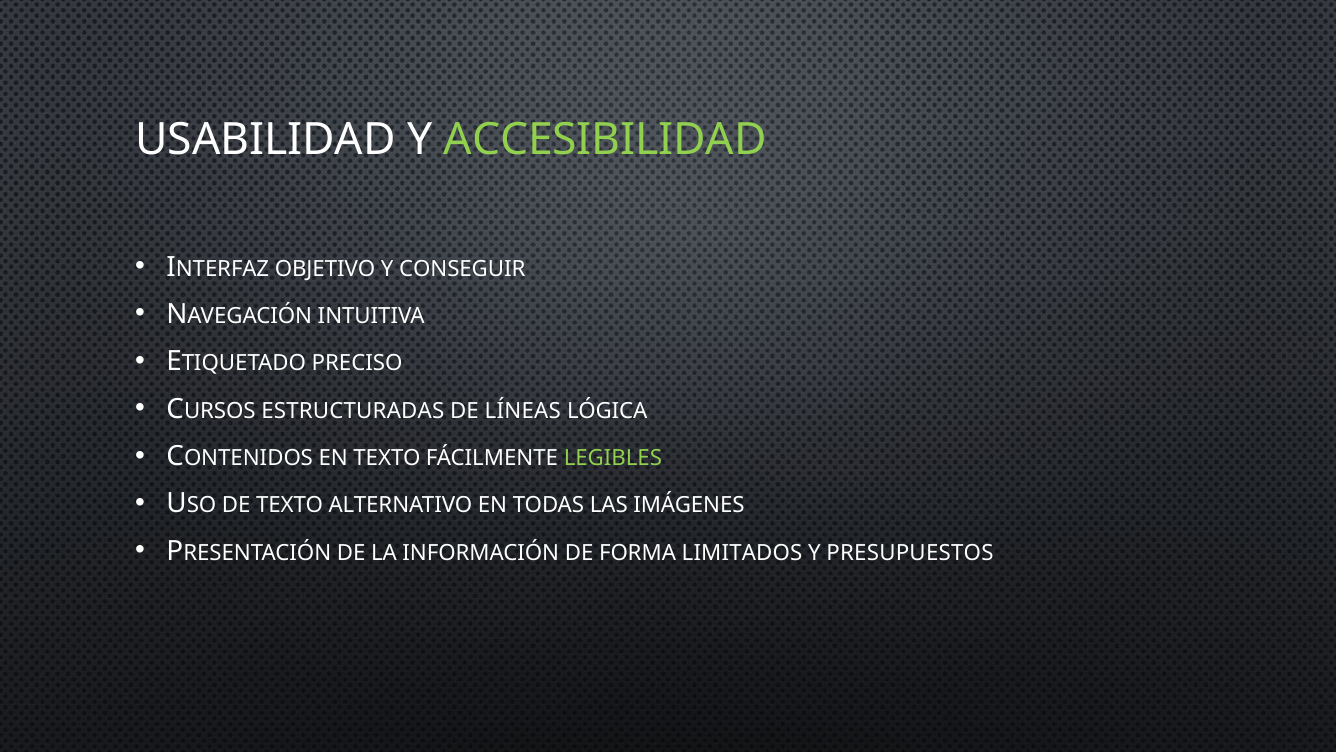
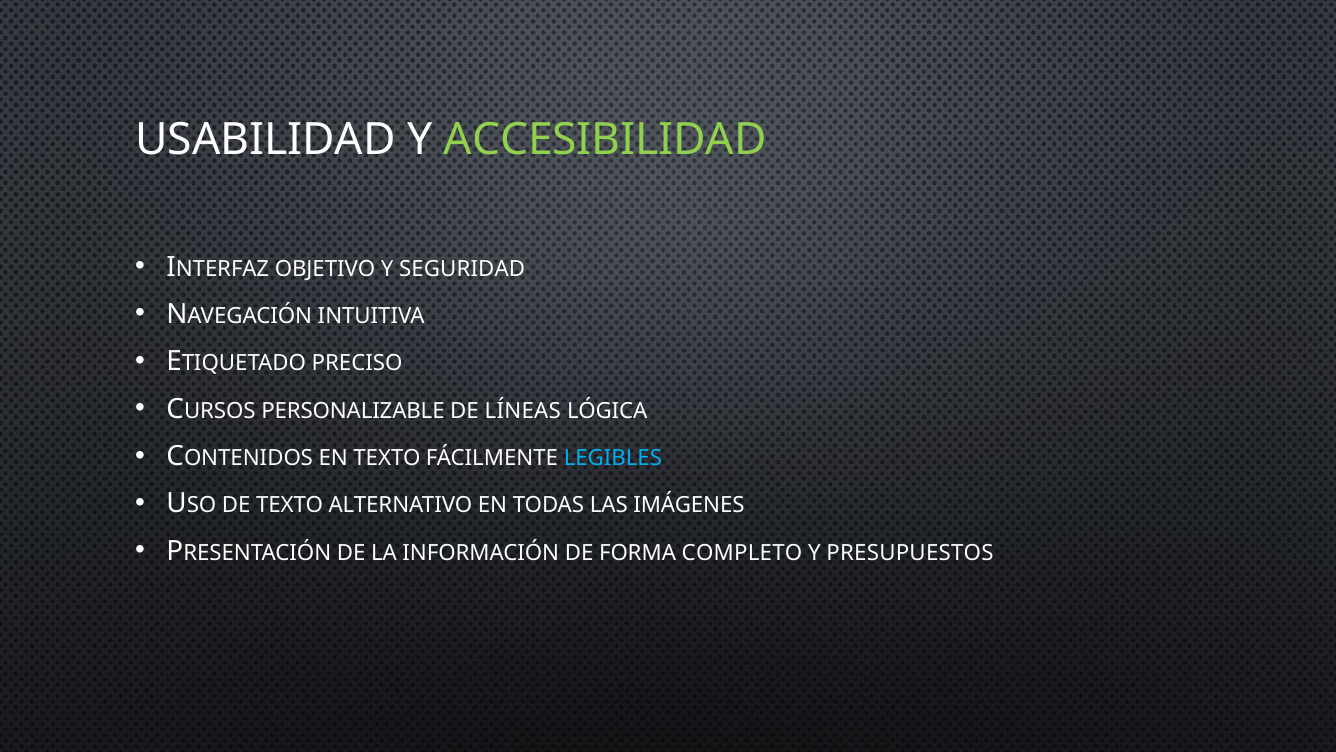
CONSEGUIR: CONSEGUIR -> SEGURIDAD
ESTRUCTURADAS: ESTRUCTURADAS -> PERSONALIZABLE
LEGIBLES colour: light green -> light blue
LIMITADOS: LIMITADOS -> COMPLETO
